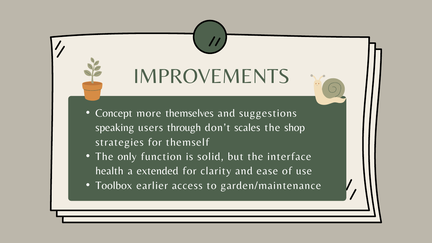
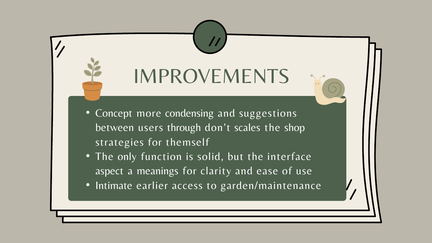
themselves: themselves -> condensing
speaking: speaking -> between
health: health -> aspect
extended: extended -> meanings
Toolbox: Toolbox -> Intimate
